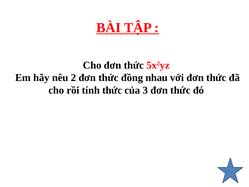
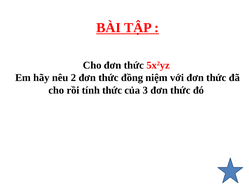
nhau: nhau -> niệm
